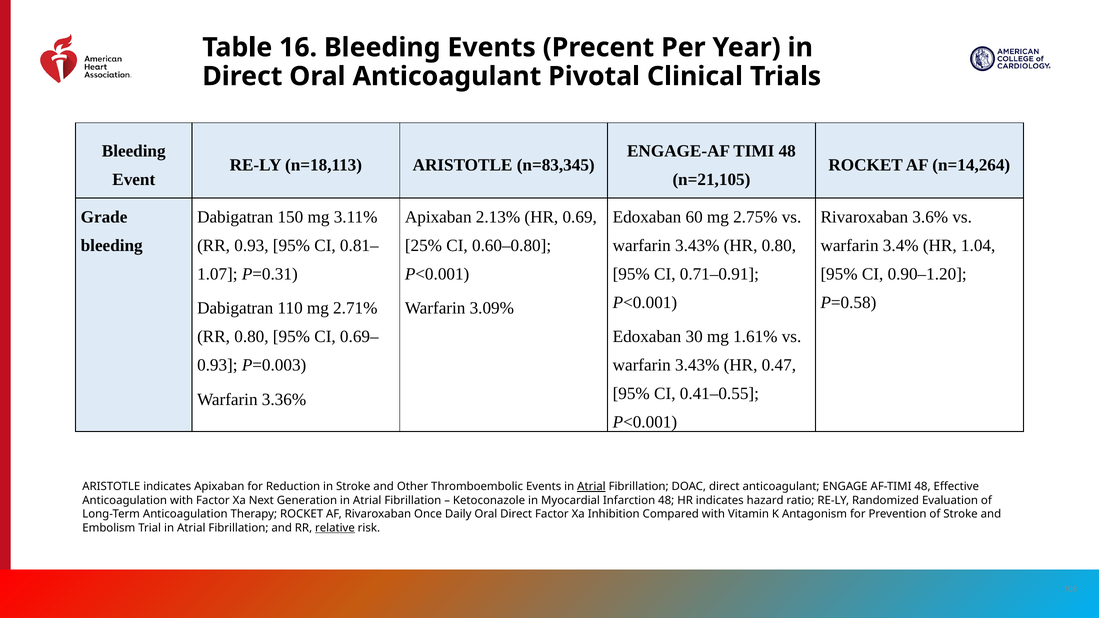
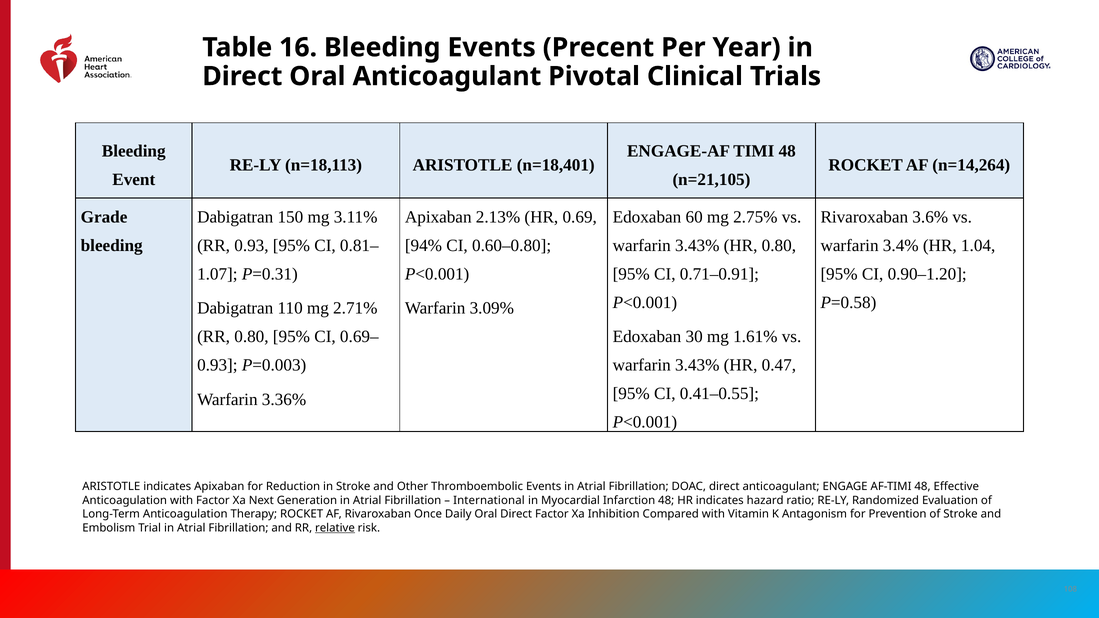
n=83,345: n=83,345 -> n=18,401
25%: 25% -> 94%
Atrial at (591, 487) underline: present -> none
Ketoconazole: Ketoconazole -> International
